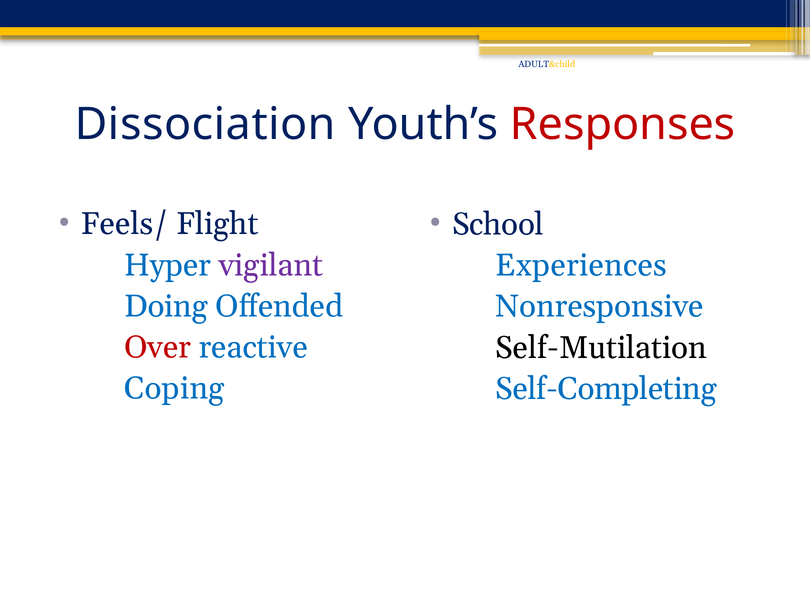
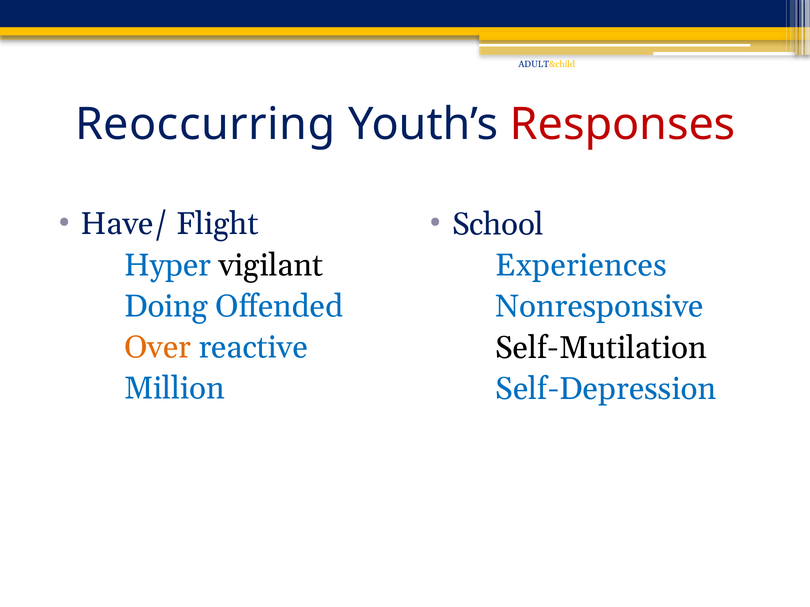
Dissociation: Dissociation -> Reoccurring
Feels/: Feels/ -> Have/
vigilant colour: purple -> black
Over colour: red -> orange
Coping: Coping -> Million
Self-Completing: Self-Completing -> Self-Depression
